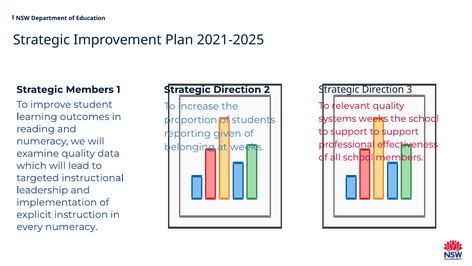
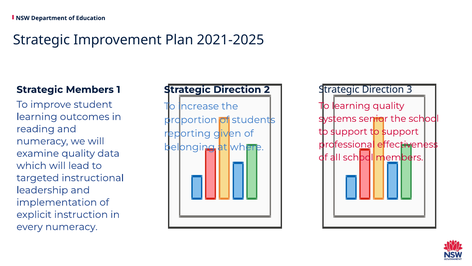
To relevant: relevant -> learning
systems weeks: weeks -> senior
at weeks: weeks -> where
